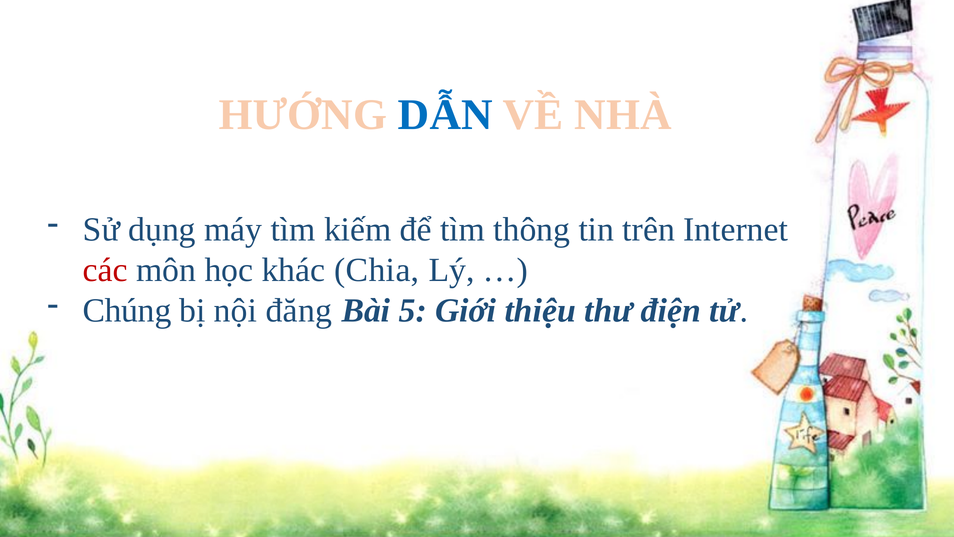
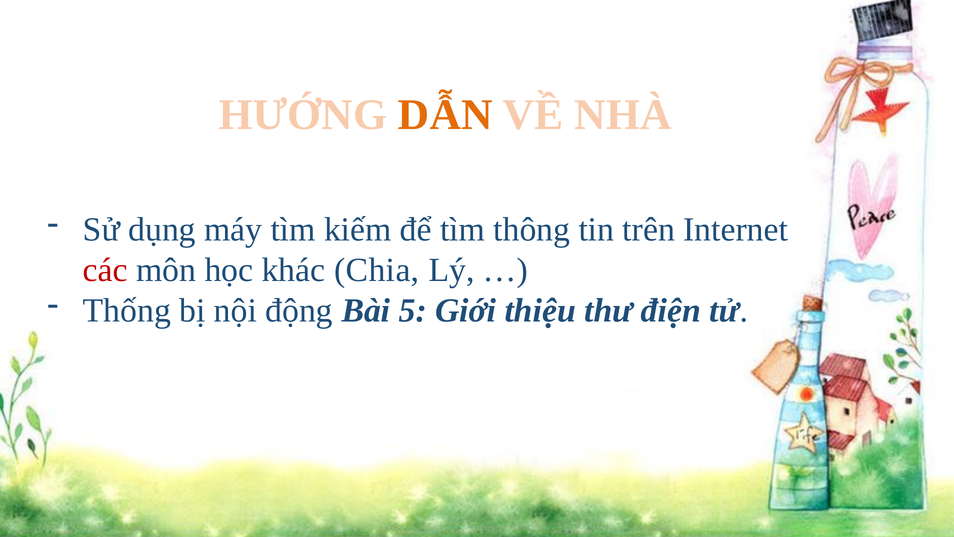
DẪN colour: blue -> orange
Chúng: Chúng -> Thống
đăng: đăng -> động
